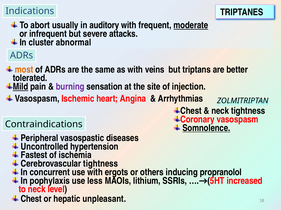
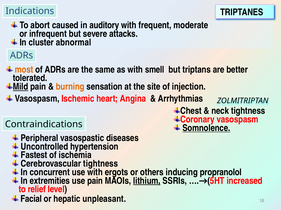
usually: usually -> caused
moderate underline: present -> none
veins: veins -> smell
burning colour: purple -> orange
pophylaxis: pophylaxis -> extremities
use less: less -> pain
lithium underline: none -> present
to neck: neck -> relief
Chest at (31, 200): Chest -> Facial
